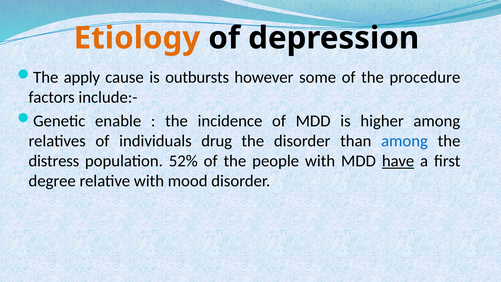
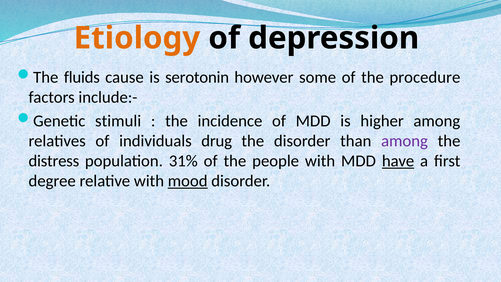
apply: apply -> fluids
outbursts: outbursts -> serotonin
enable: enable -> stimuli
among at (405, 141) colour: blue -> purple
52%: 52% -> 31%
mood underline: none -> present
